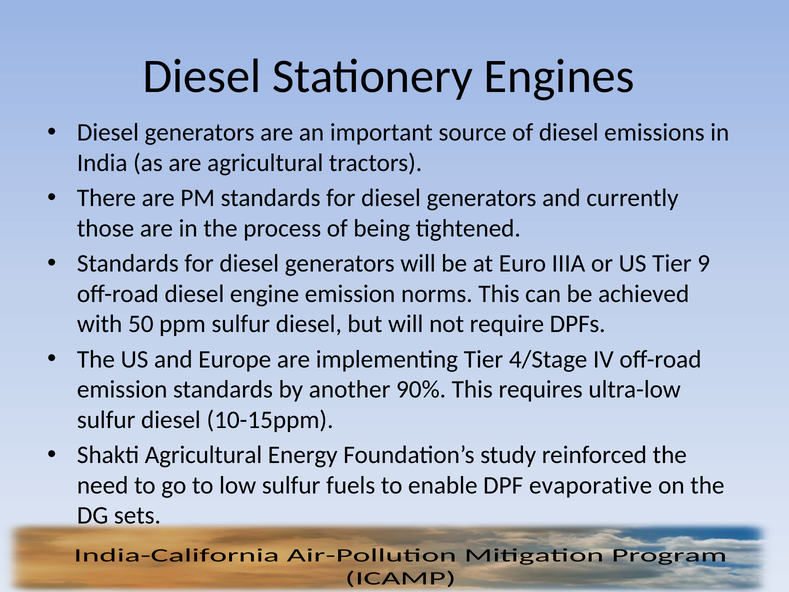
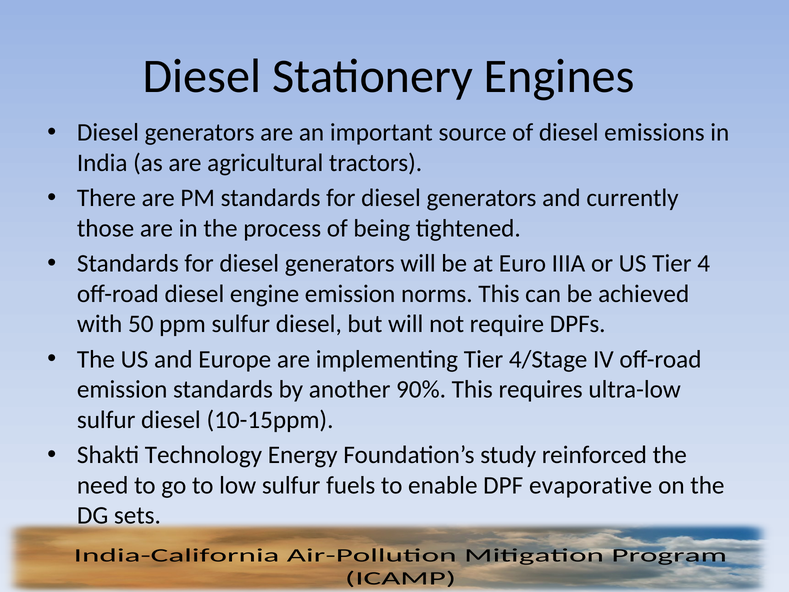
9: 9 -> 4
Shakti Agricultural: Agricultural -> Technology
